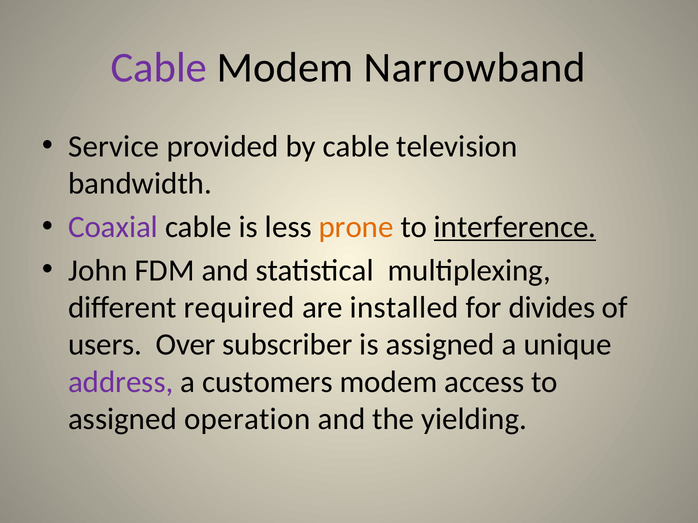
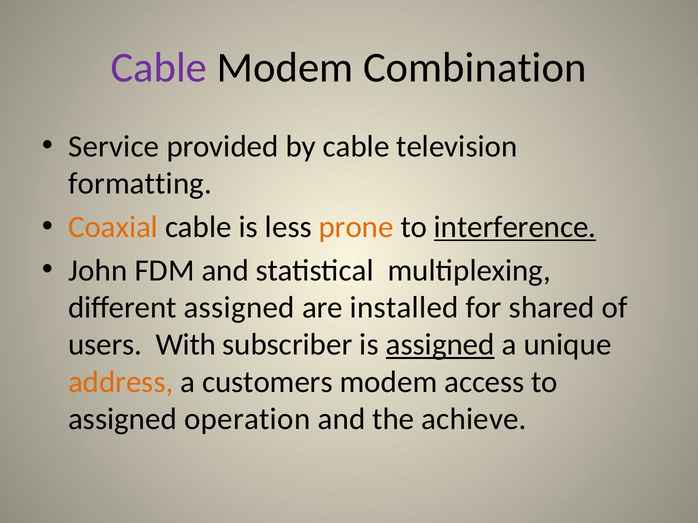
Narrowband: Narrowband -> Combination
bandwidth: bandwidth -> formatting
Coaxial colour: purple -> orange
different required: required -> assigned
divides: divides -> shared
Over: Over -> With
assigned at (440, 345) underline: none -> present
address colour: purple -> orange
yielding: yielding -> achieve
